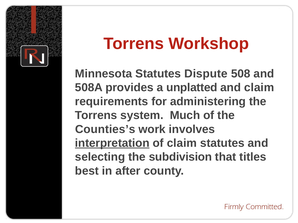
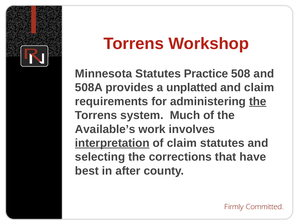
Dispute: Dispute -> Practice
the at (258, 102) underline: none -> present
Counties’s: Counties’s -> Available’s
subdivision: subdivision -> corrections
titles: titles -> have
